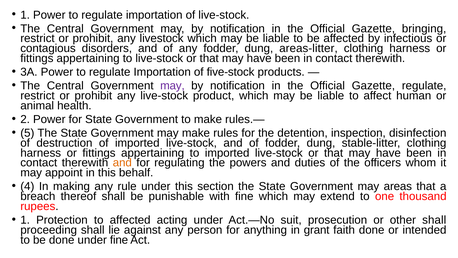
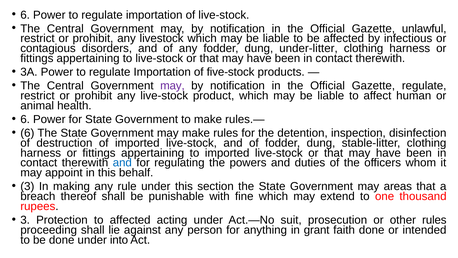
1 at (25, 15): 1 -> 6
bringing: bringing -> unlawful
areas-litter: areas-litter -> under-litter
2 at (25, 119): 2 -> 6
5 at (27, 133): 5 -> 6
and at (122, 163) colour: orange -> blue
4 at (27, 186): 4 -> 3
1 at (25, 220): 1 -> 3
other shall: shall -> rules
under fine: fine -> into
